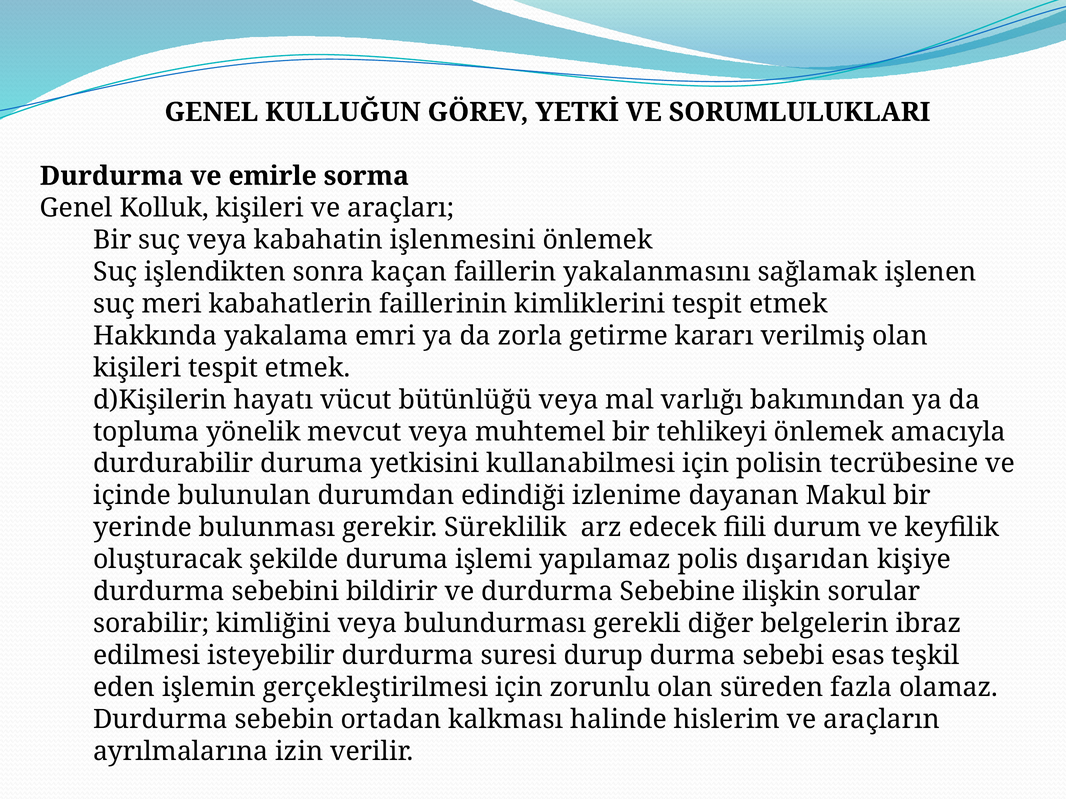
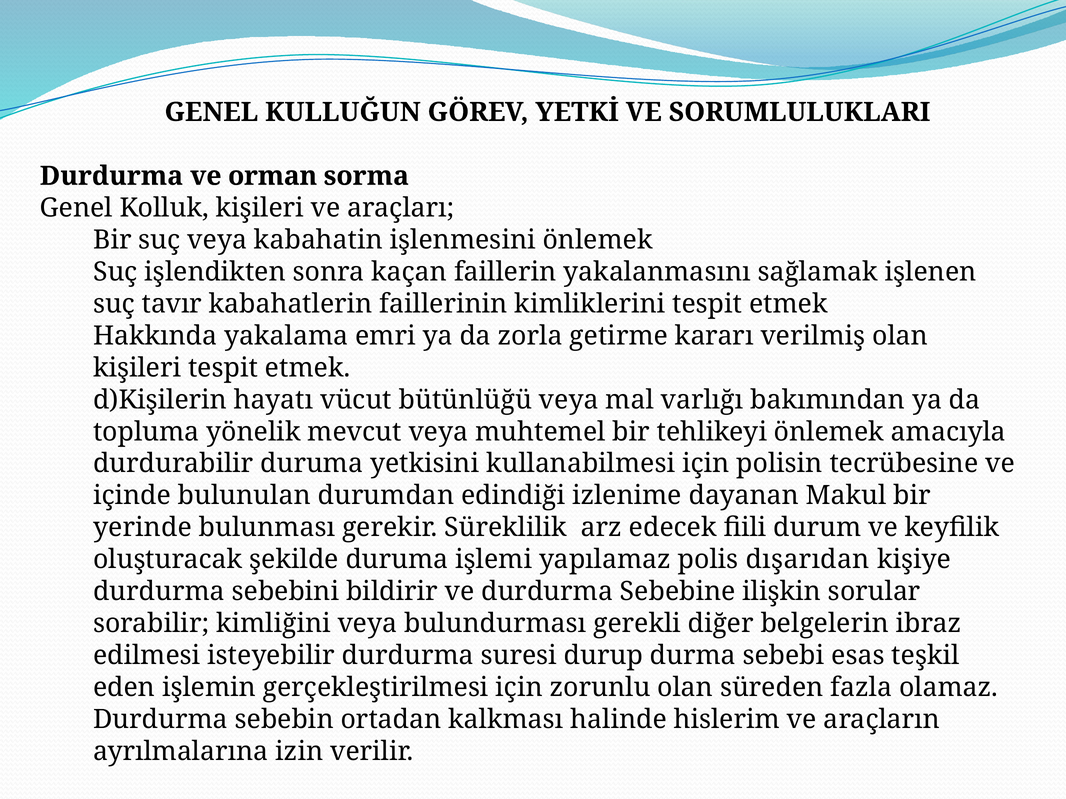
emirle: emirle -> orman
meri: meri -> tavır
